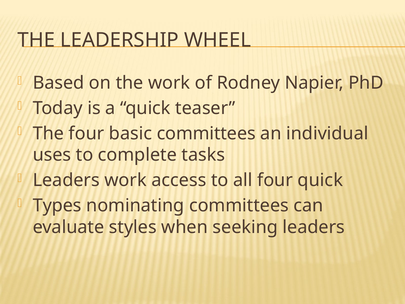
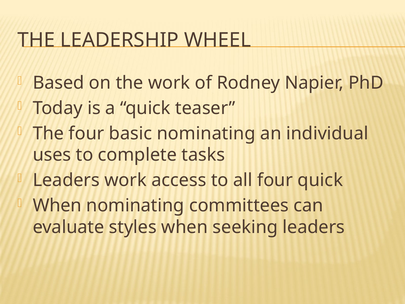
basic committees: committees -> nominating
Types at (57, 205): Types -> When
